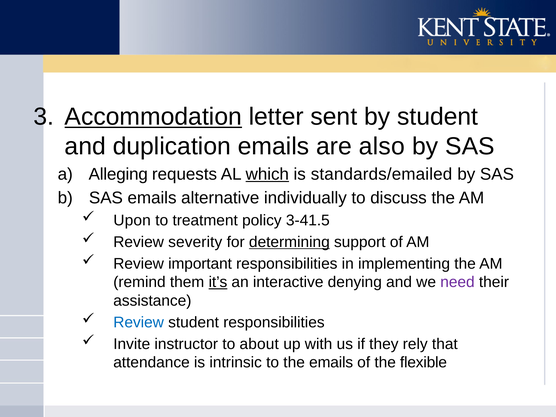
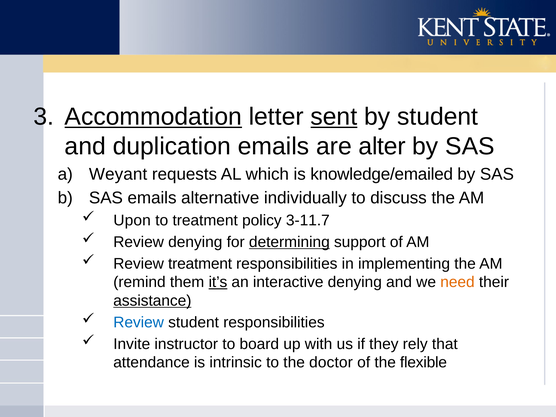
sent underline: none -> present
also: also -> alter
Alleging: Alleging -> Weyant
which underline: present -> none
standards/emailed: standards/emailed -> knowledge/emailed
3-41.5: 3-41.5 -> 3-11.7
Review severity: severity -> denying
Review important: important -> treatment
need colour: purple -> orange
assistance underline: none -> present
about: about -> board
the emails: emails -> doctor
